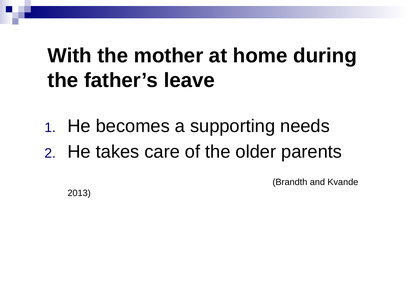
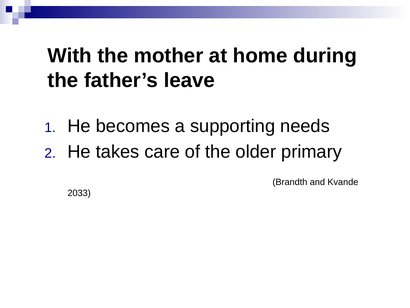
parents: parents -> primary
2013: 2013 -> 2033
